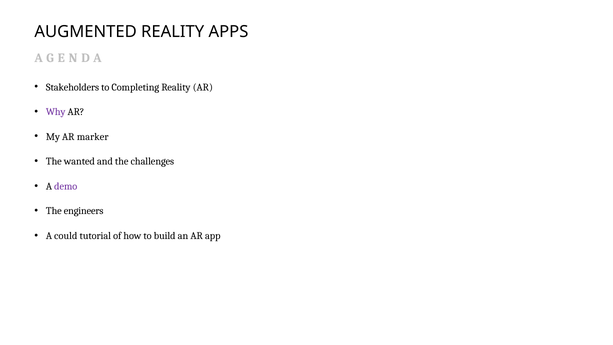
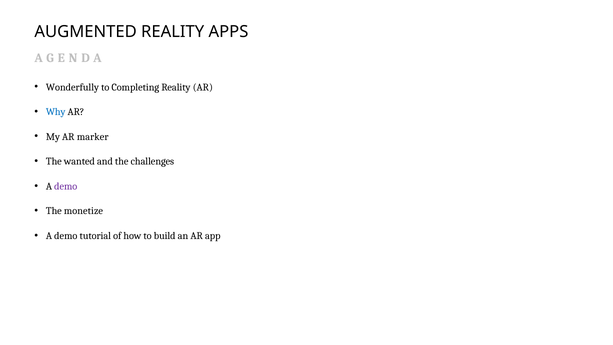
Stakeholders: Stakeholders -> Wonderfully
Why colour: purple -> blue
engineers: engineers -> monetize
could at (66, 236): could -> demo
